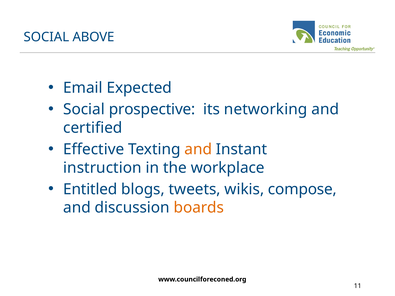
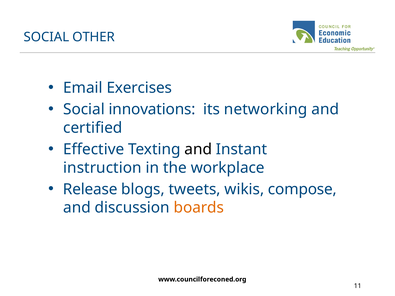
ABOVE: ABOVE -> OTHER
Expected: Expected -> Exercises
prospective: prospective -> innovations
and at (198, 149) colour: orange -> black
Entitled: Entitled -> Release
